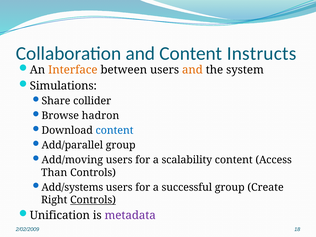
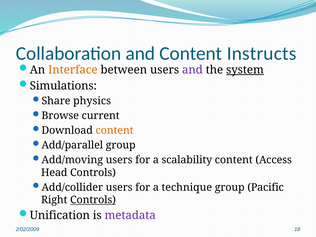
and at (192, 70) colour: orange -> purple
system underline: none -> present
collider: collider -> physics
hadron: hadron -> current
content at (115, 130) colour: blue -> orange
Than: Than -> Head
Add/systems: Add/systems -> Add/collider
successful: successful -> technique
Create: Create -> Pacific
